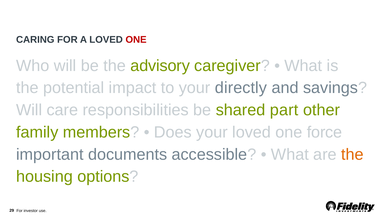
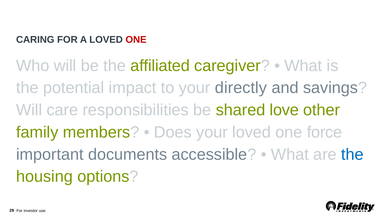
advisory: advisory -> affiliated
part: part -> love
the at (352, 154) colour: orange -> blue
